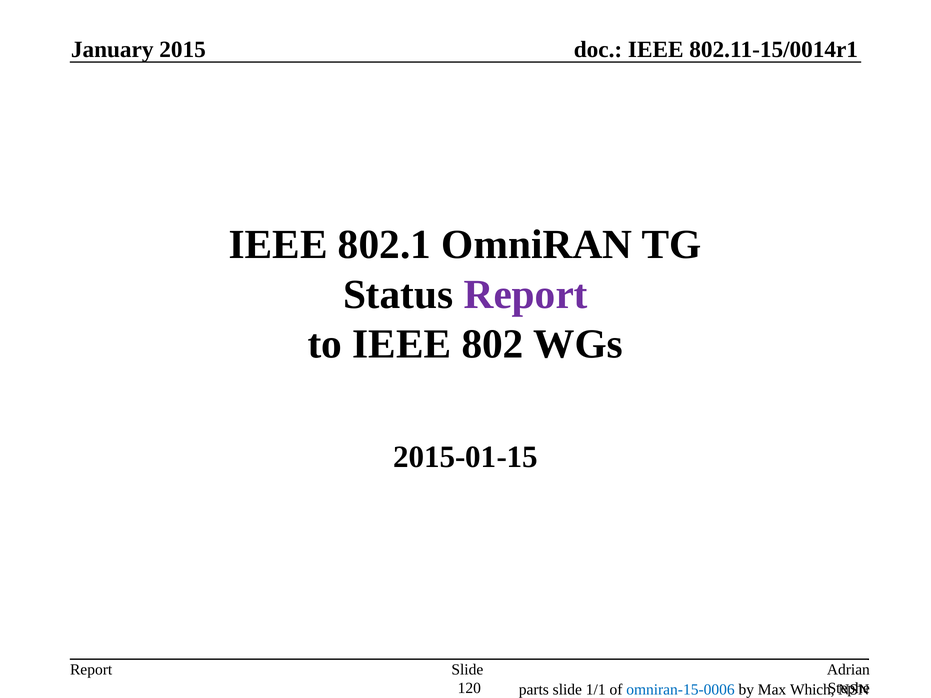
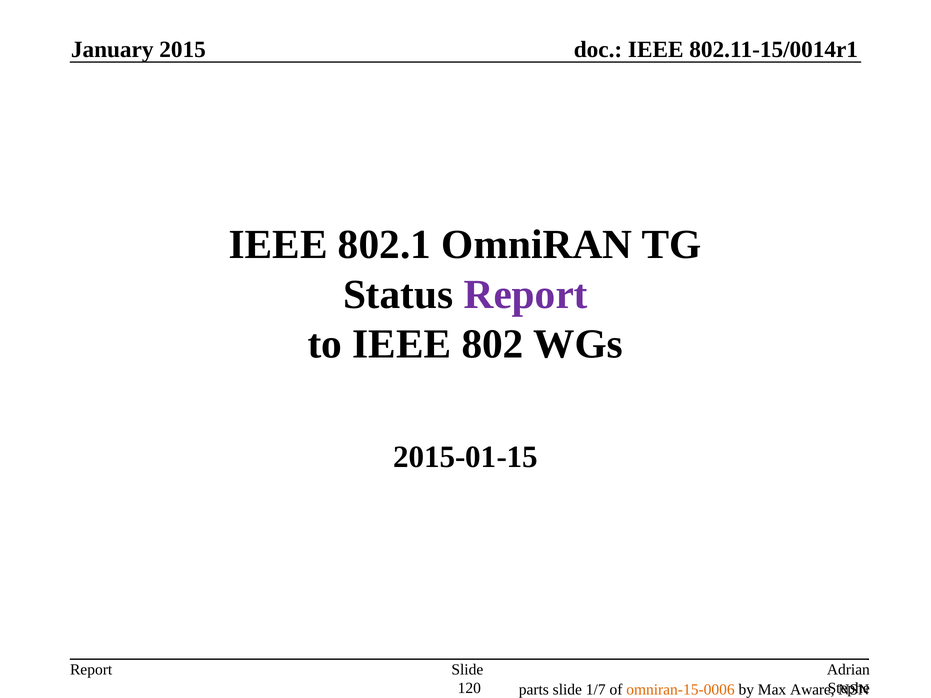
1/1: 1/1 -> 1/7
omniran-15-0006 colour: blue -> orange
Which: Which -> Aware
